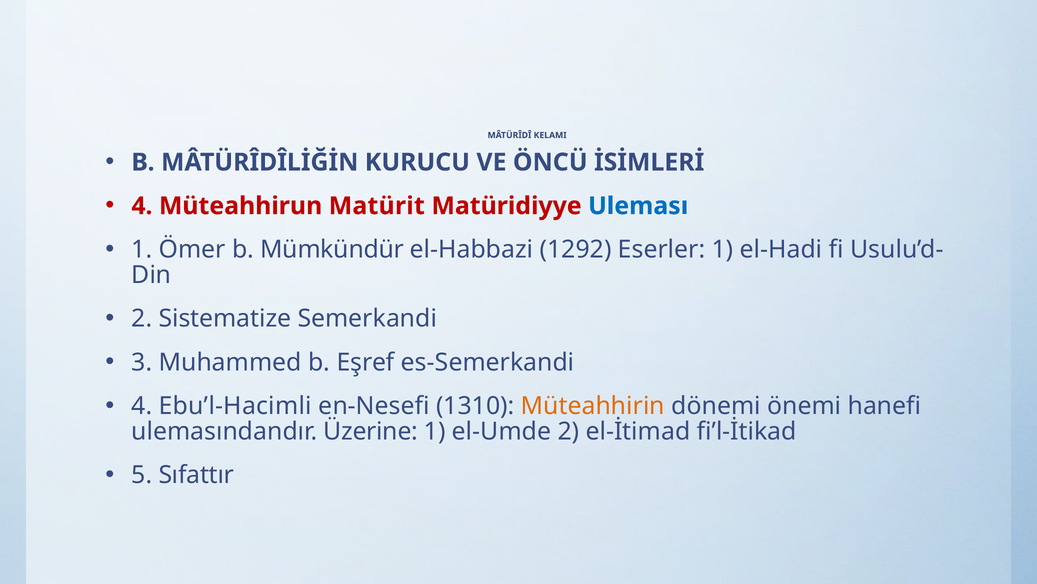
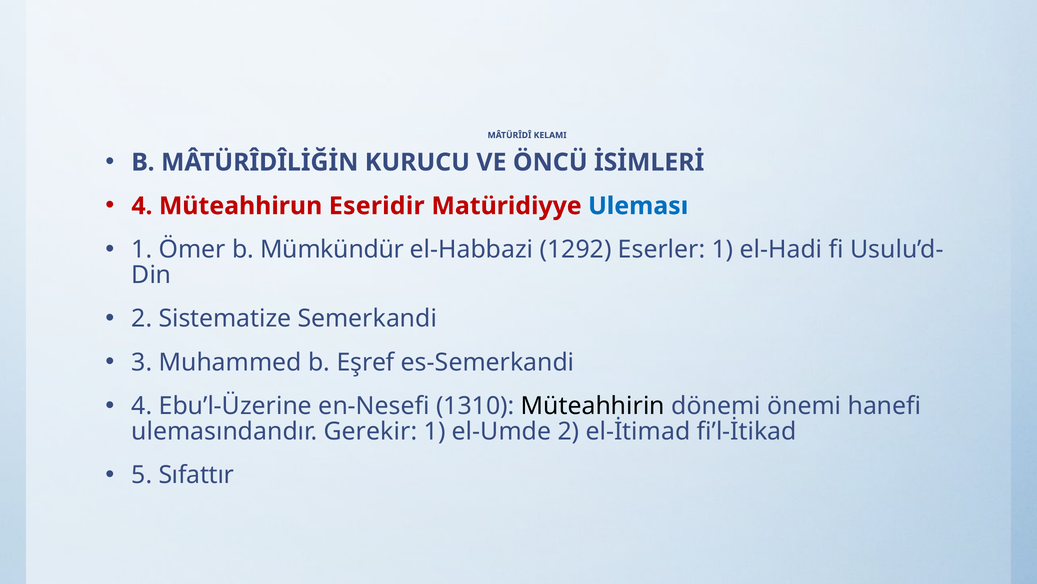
Matürit: Matürit -> Eseridir
Ebu’l-Hacimli: Ebu’l-Hacimli -> Ebu’l-Üzerine
Müteahhirin colour: orange -> black
Üzerine: Üzerine -> Gerekir
